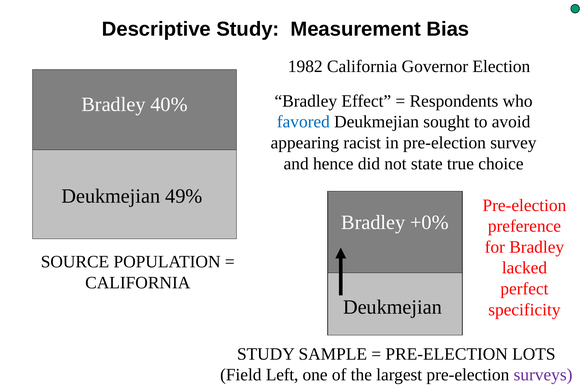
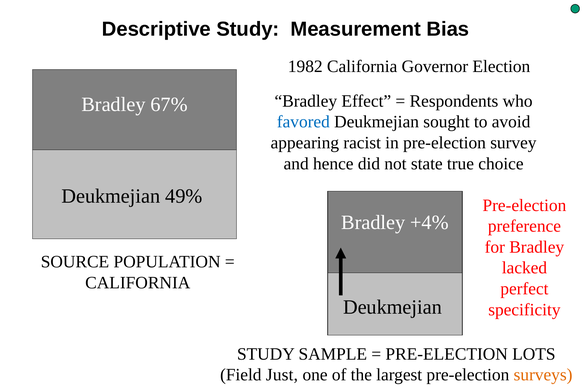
40%: 40% -> 67%
+0%: +0% -> +4%
Left: Left -> Just
surveys colour: purple -> orange
